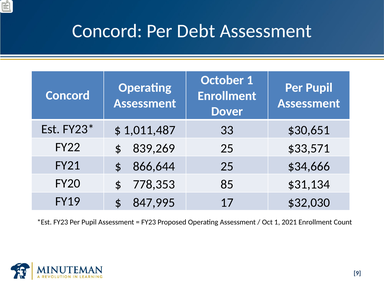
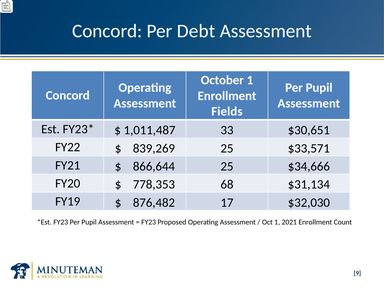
Dover: Dover -> Fields
85: 85 -> 68
847,995: 847,995 -> 876,482
